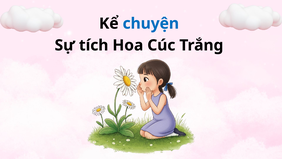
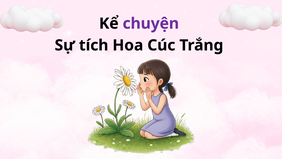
chuyện colour: blue -> purple
